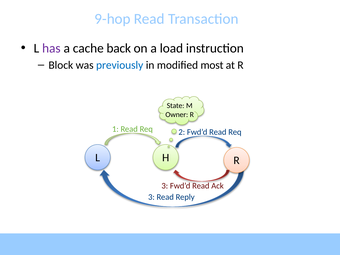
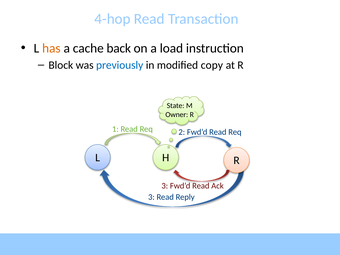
9-hop: 9-hop -> 4-hop
has colour: purple -> orange
most: most -> copy
